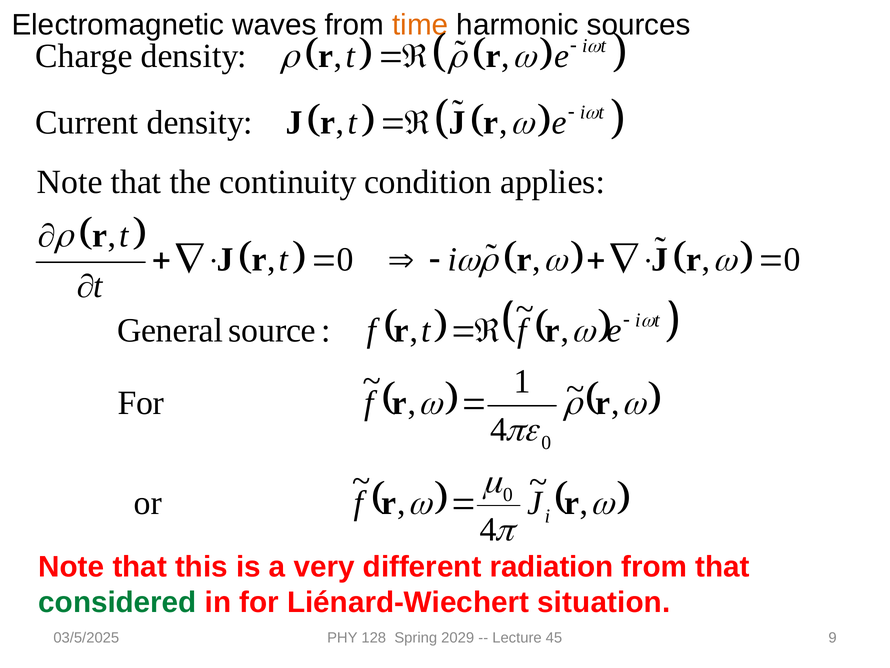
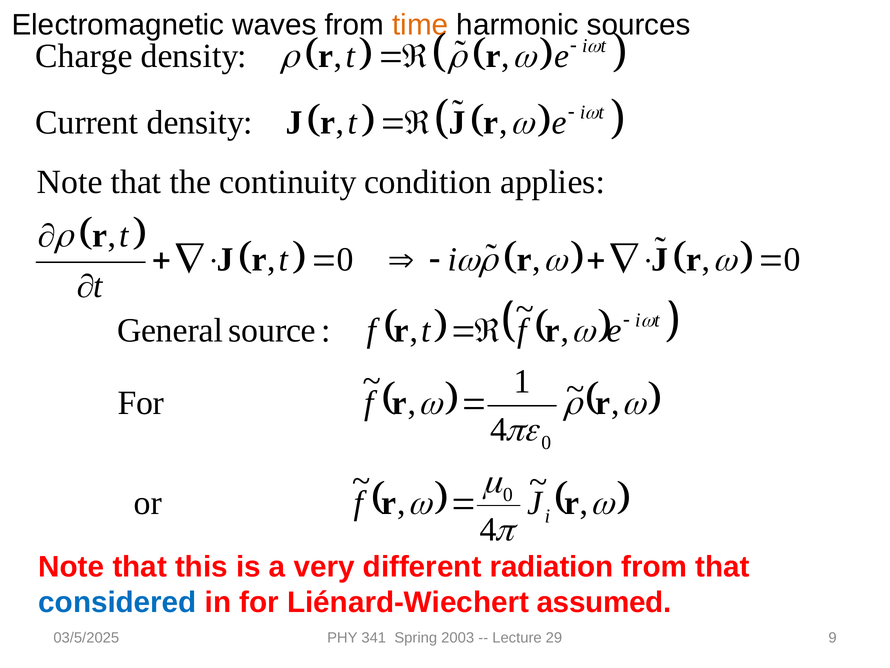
considered colour: green -> blue
situation: situation -> assumed
128: 128 -> 341
2029: 2029 -> 2003
45: 45 -> 29
